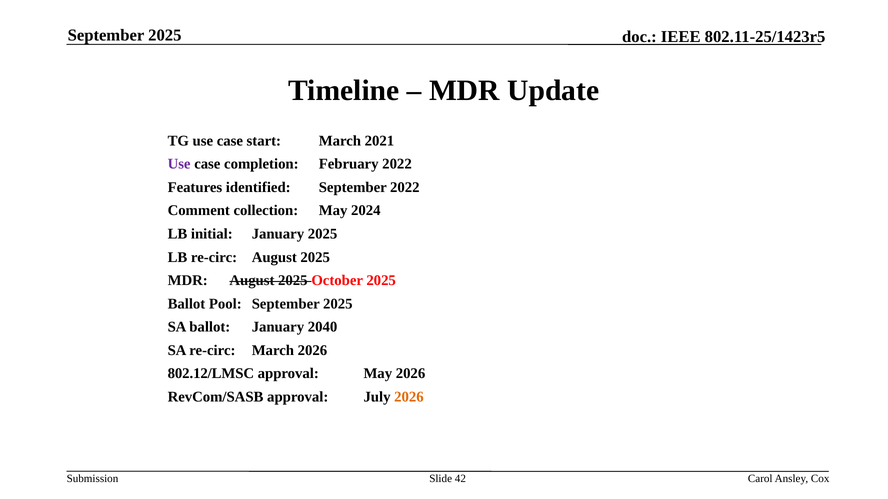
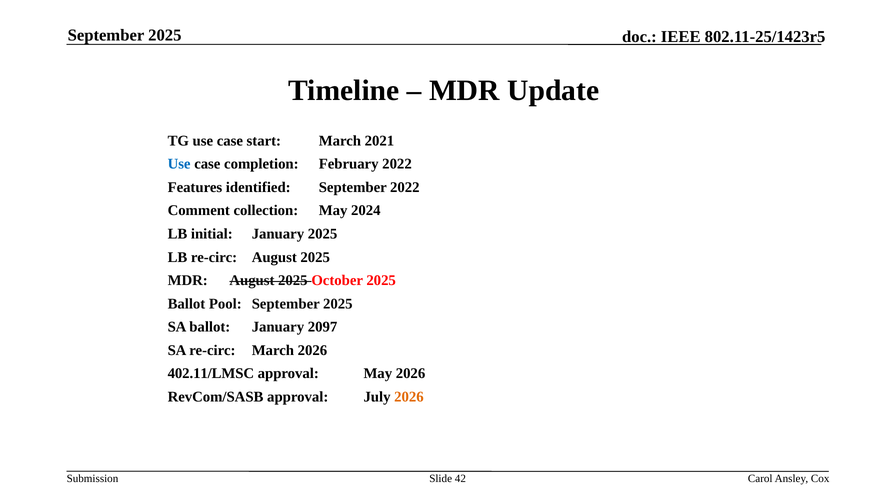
Use at (179, 164) colour: purple -> blue
2040: 2040 -> 2097
802.12/LMSC: 802.12/LMSC -> 402.11/LMSC
